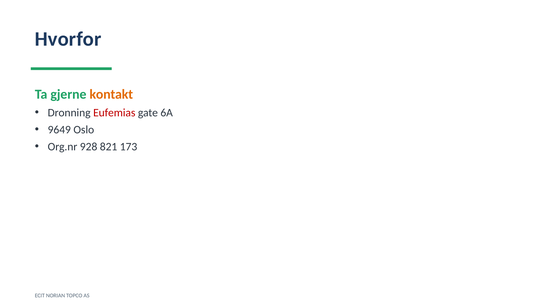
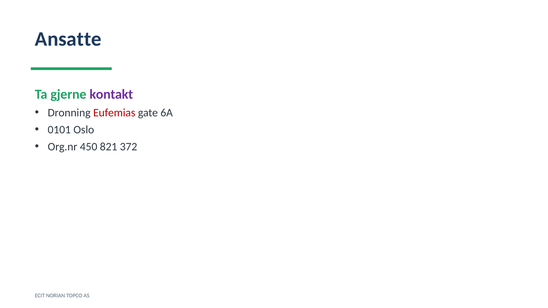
Hvorfor: Hvorfor -> Ansatte
kontakt colour: orange -> purple
9649: 9649 -> 0101
928: 928 -> 450
173: 173 -> 372
